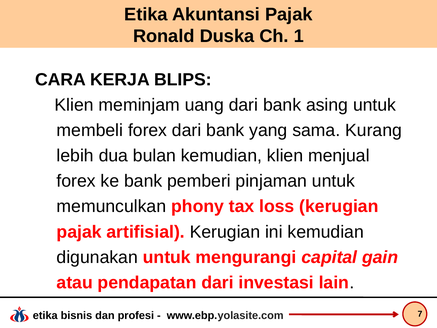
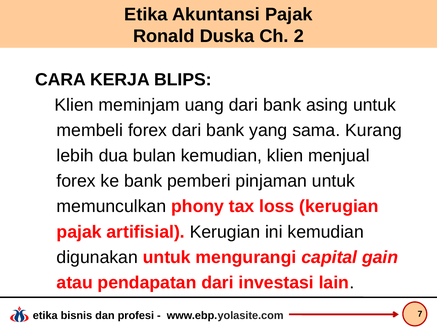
1: 1 -> 2
